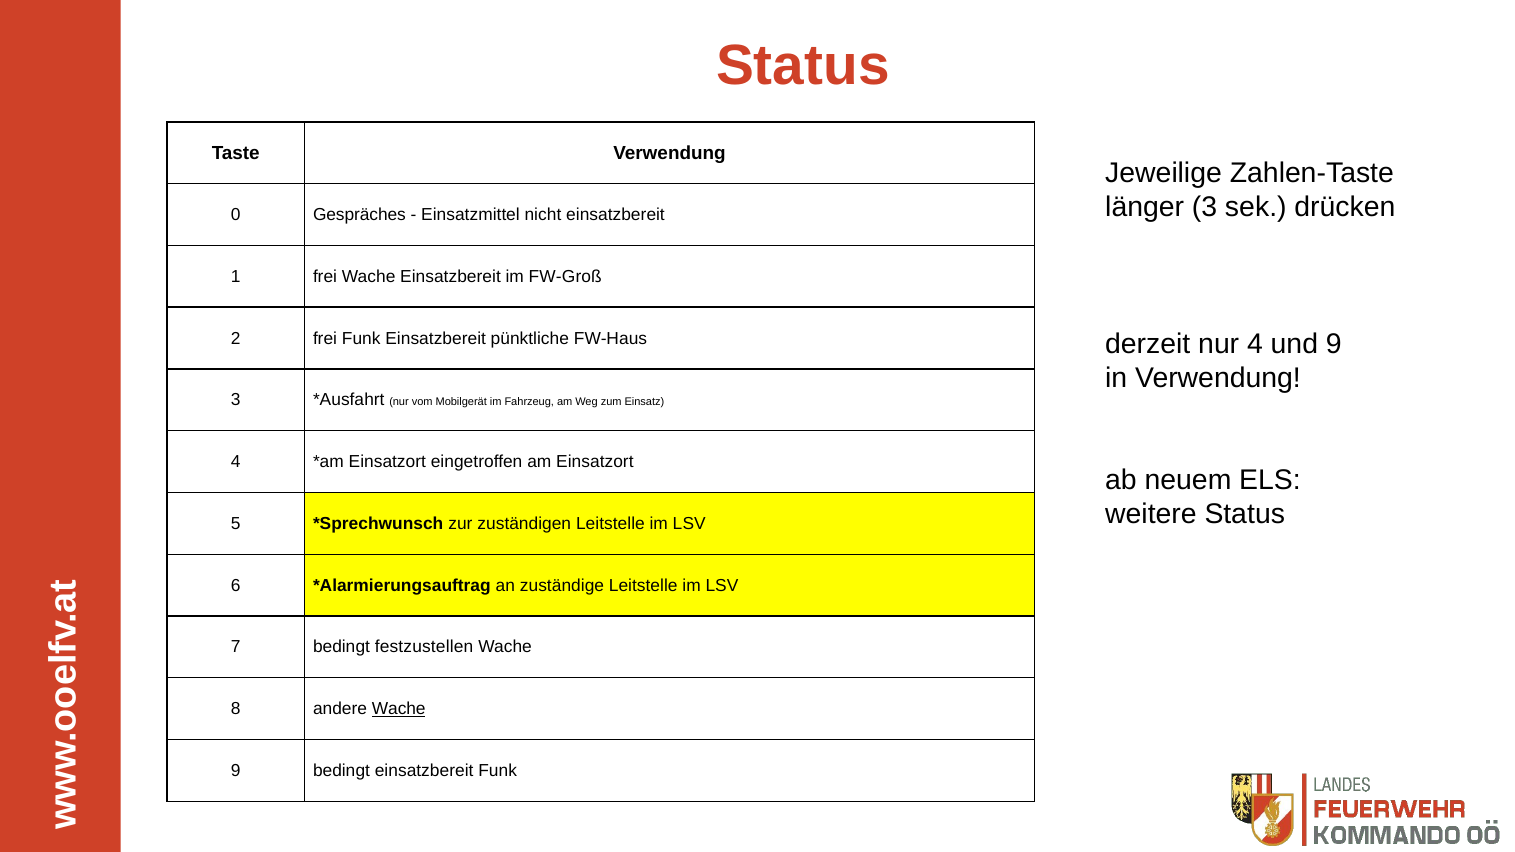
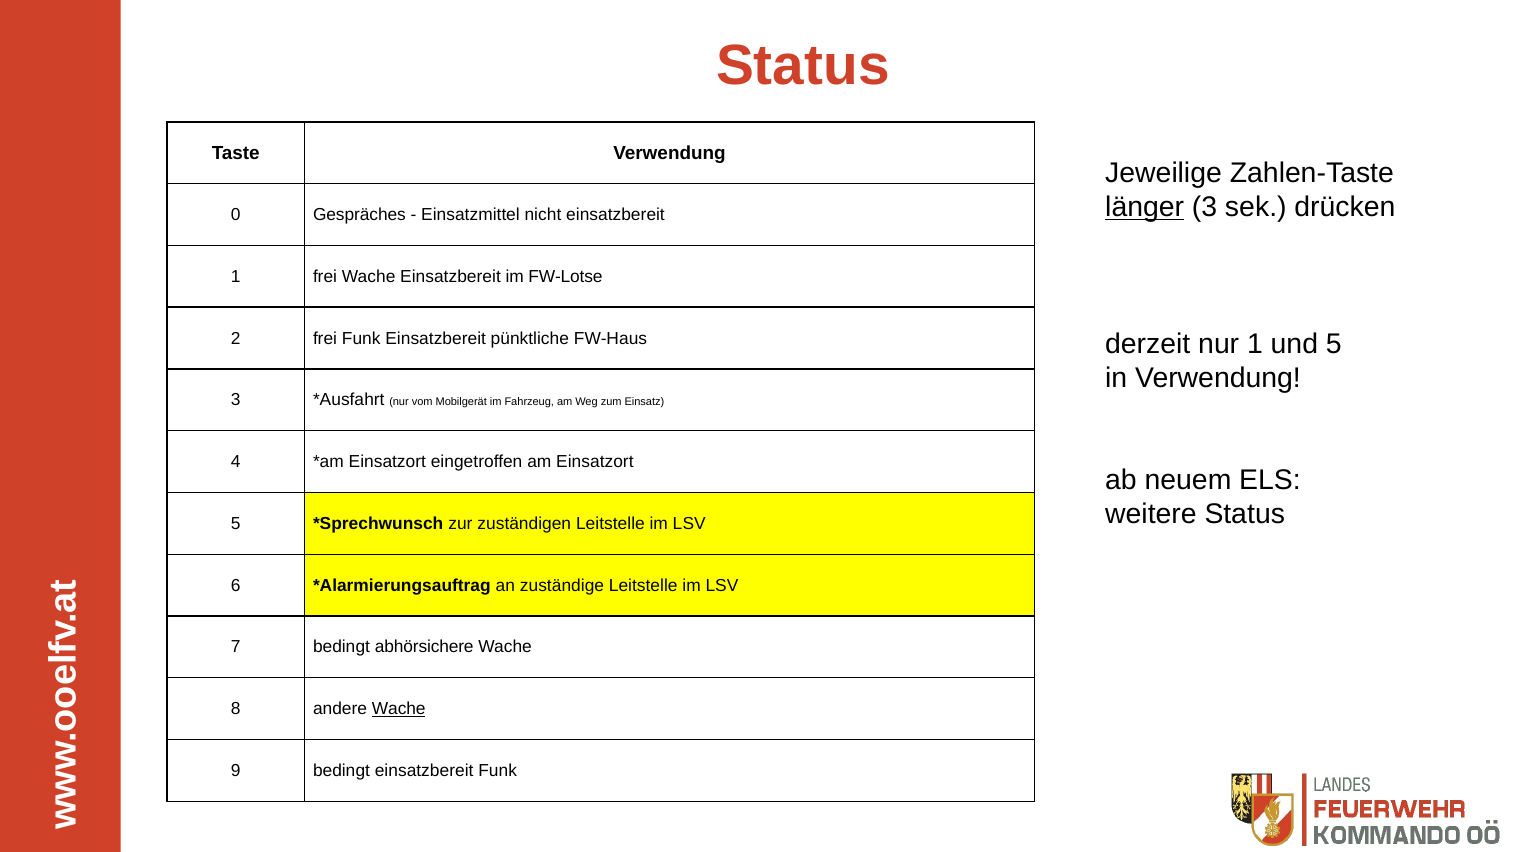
länger underline: none -> present
FW-Groß: FW-Groß -> FW-Lotse
nur 4: 4 -> 1
und 9: 9 -> 5
festzustellen: festzustellen -> abhörsichere
